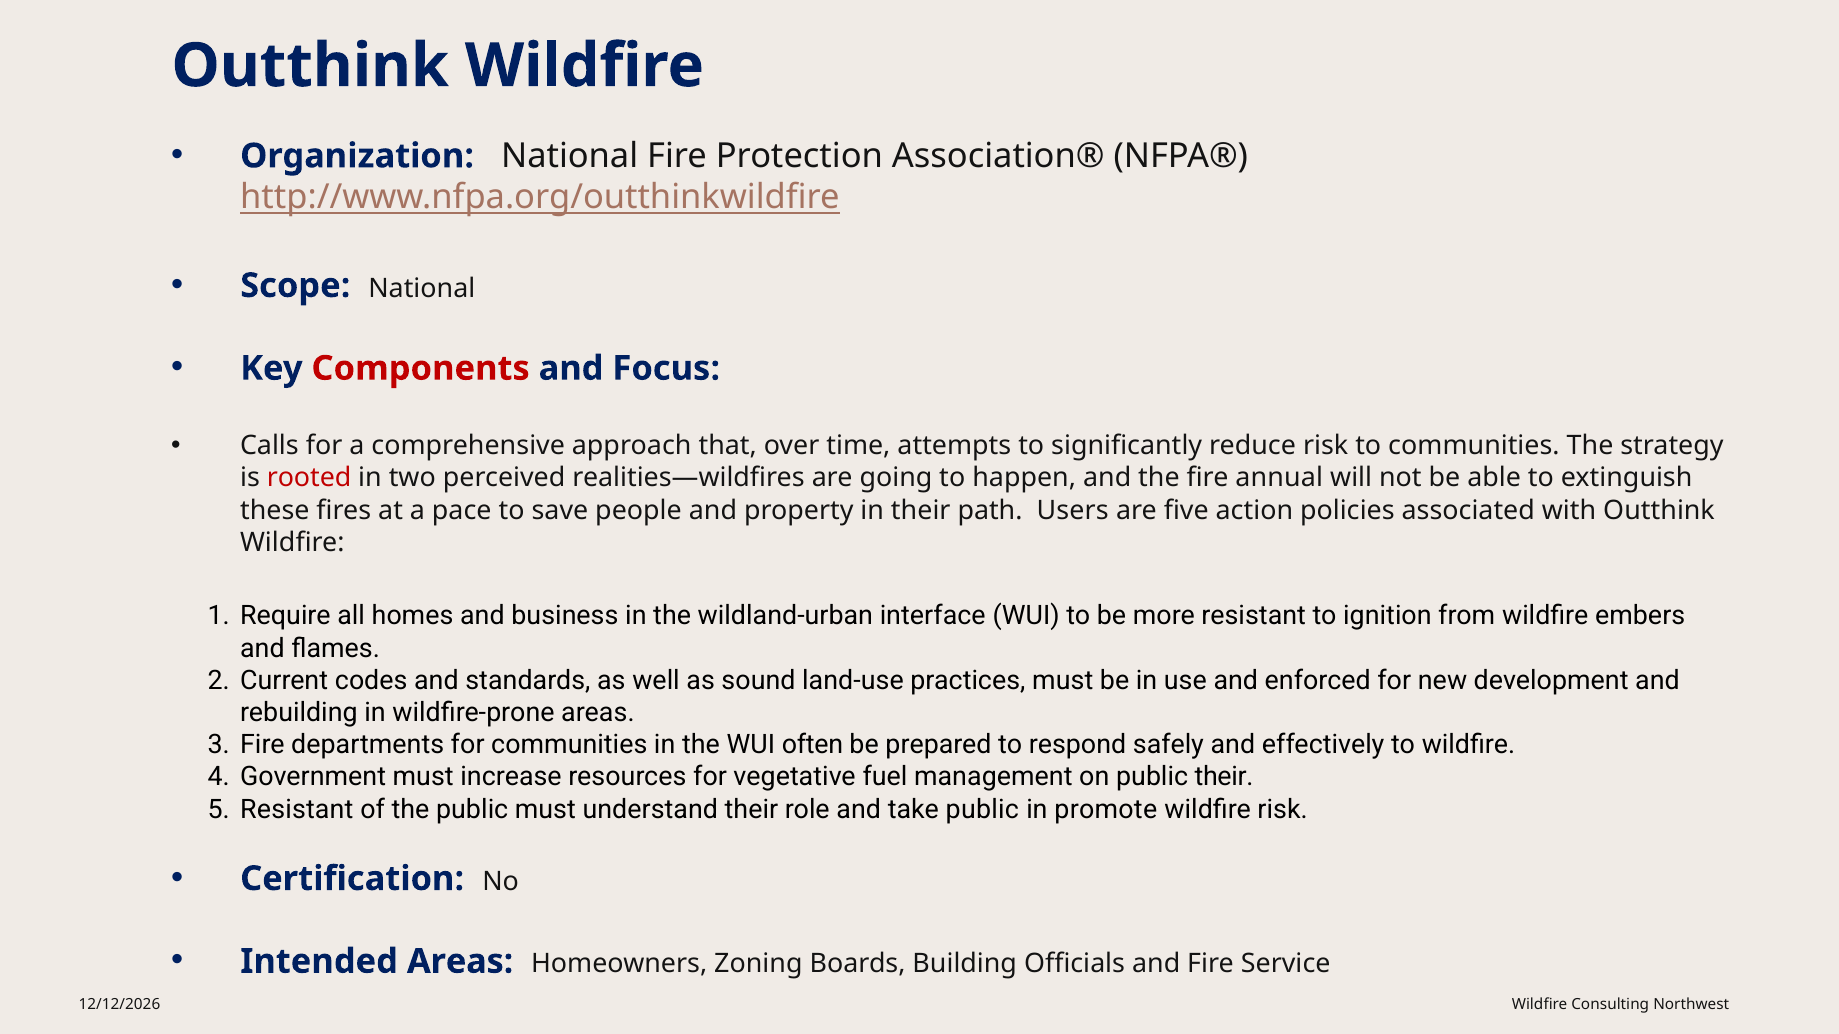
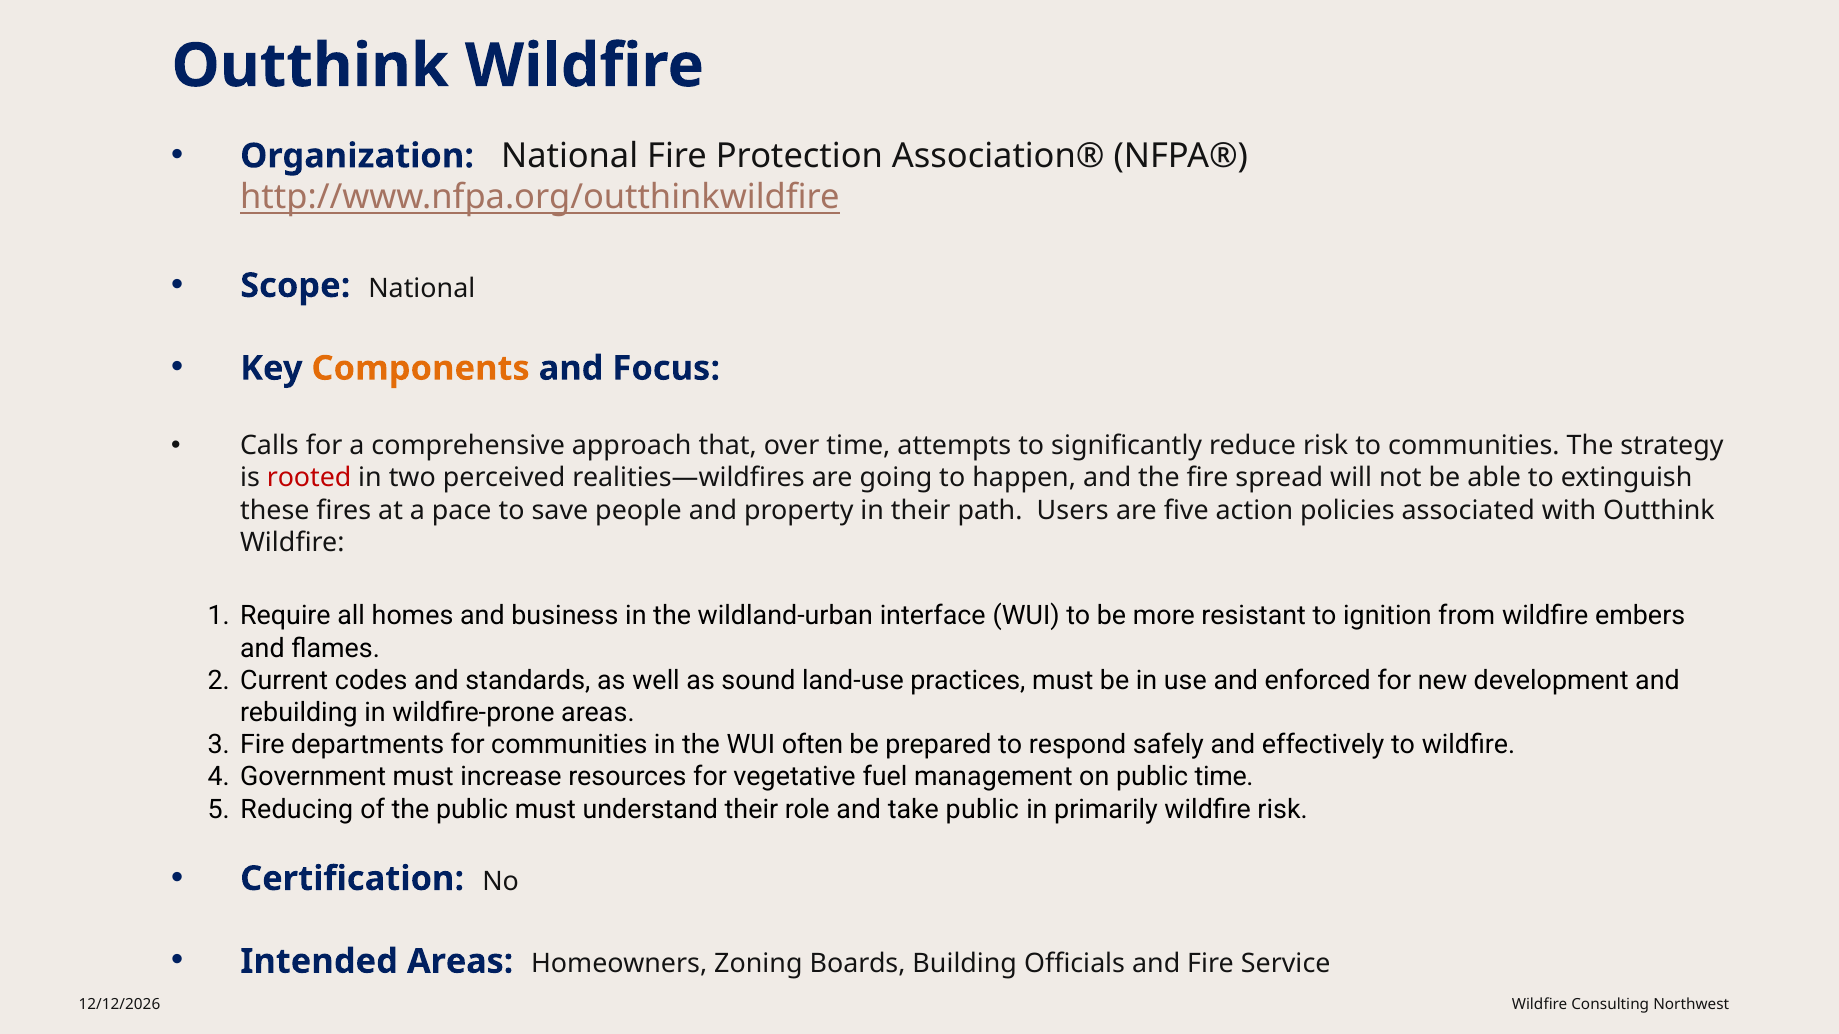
Components colour: red -> orange
annual: annual -> spread
public their: their -> time
Resistant at (297, 810): Resistant -> Reducing
promote: promote -> primarily
